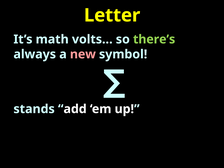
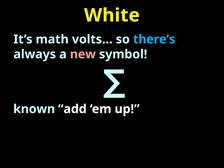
Letter: Letter -> White
there’s colour: light green -> light blue
stands: stands -> known
